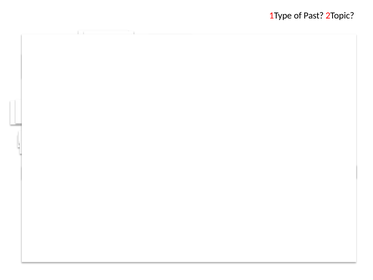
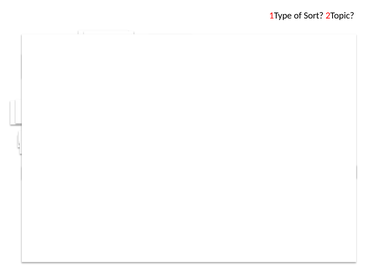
Past: Past -> Sort
